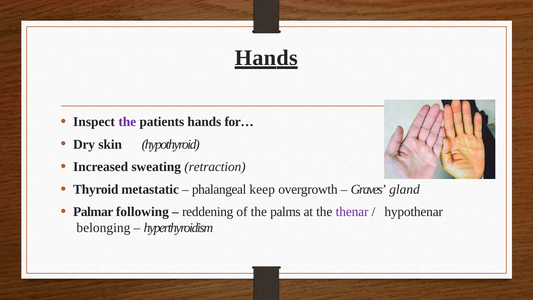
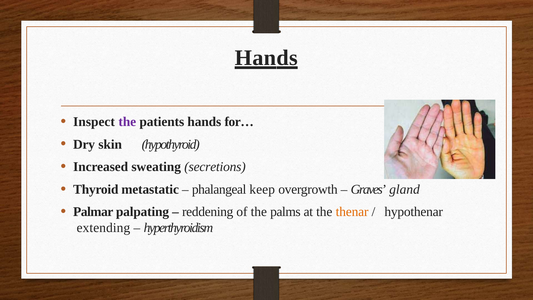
retraction: retraction -> secretions
following: following -> palpating
thenar colour: purple -> orange
belonging: belonging -> extending
